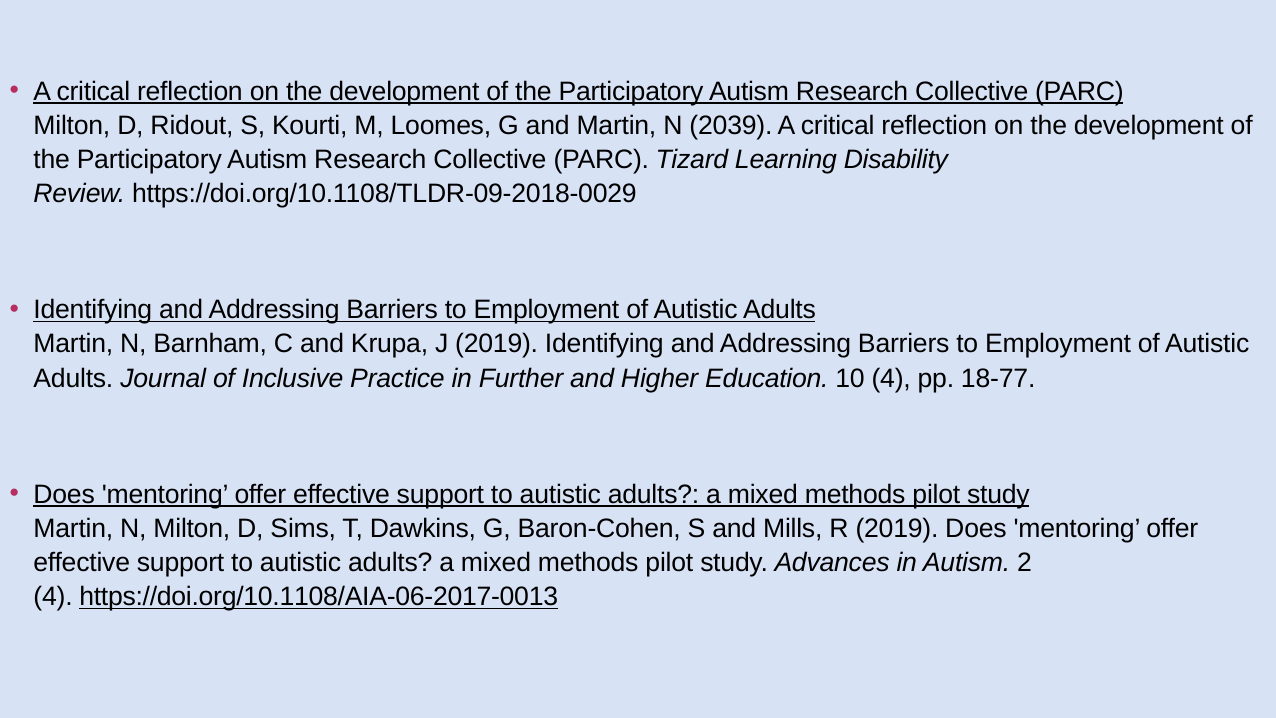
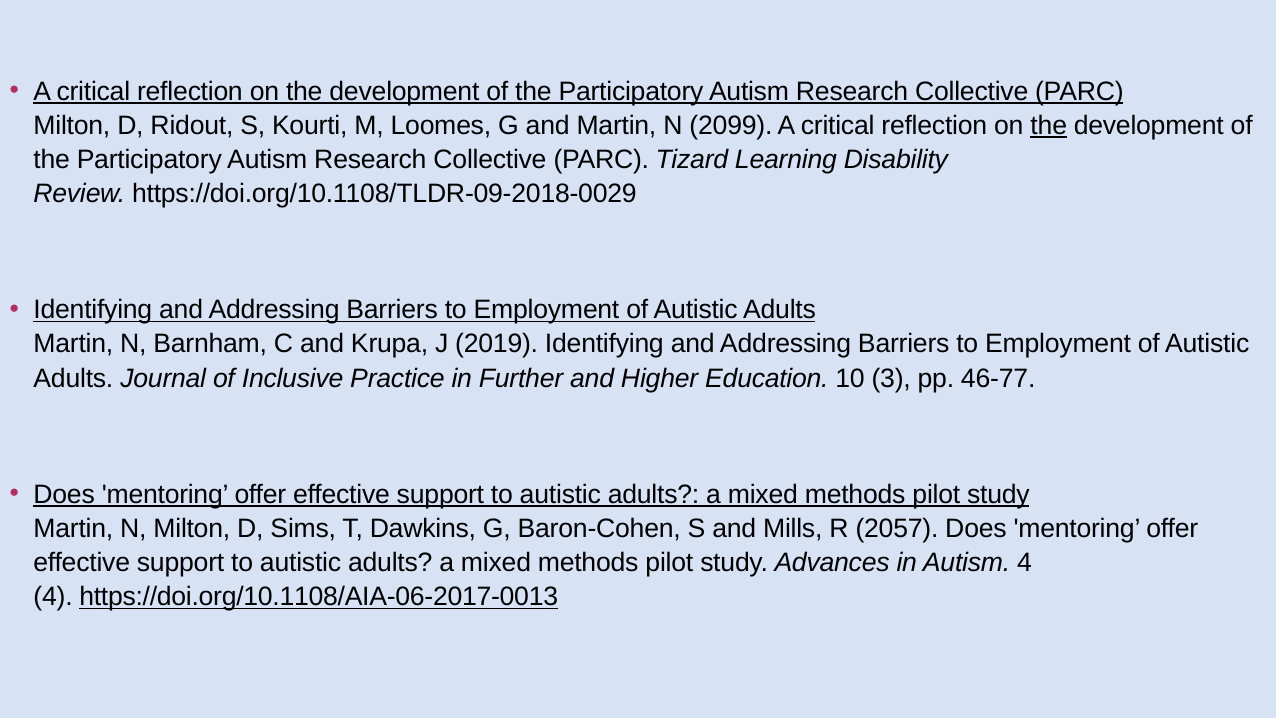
2039: 2039 -> 2099
the at (1049, 126) underline: none -> present
10 4: 4 -> 3
18-77: 18-77 -> 46-77
R 2019: 2019 -> 2057
Autism 2: 2 -> 4
